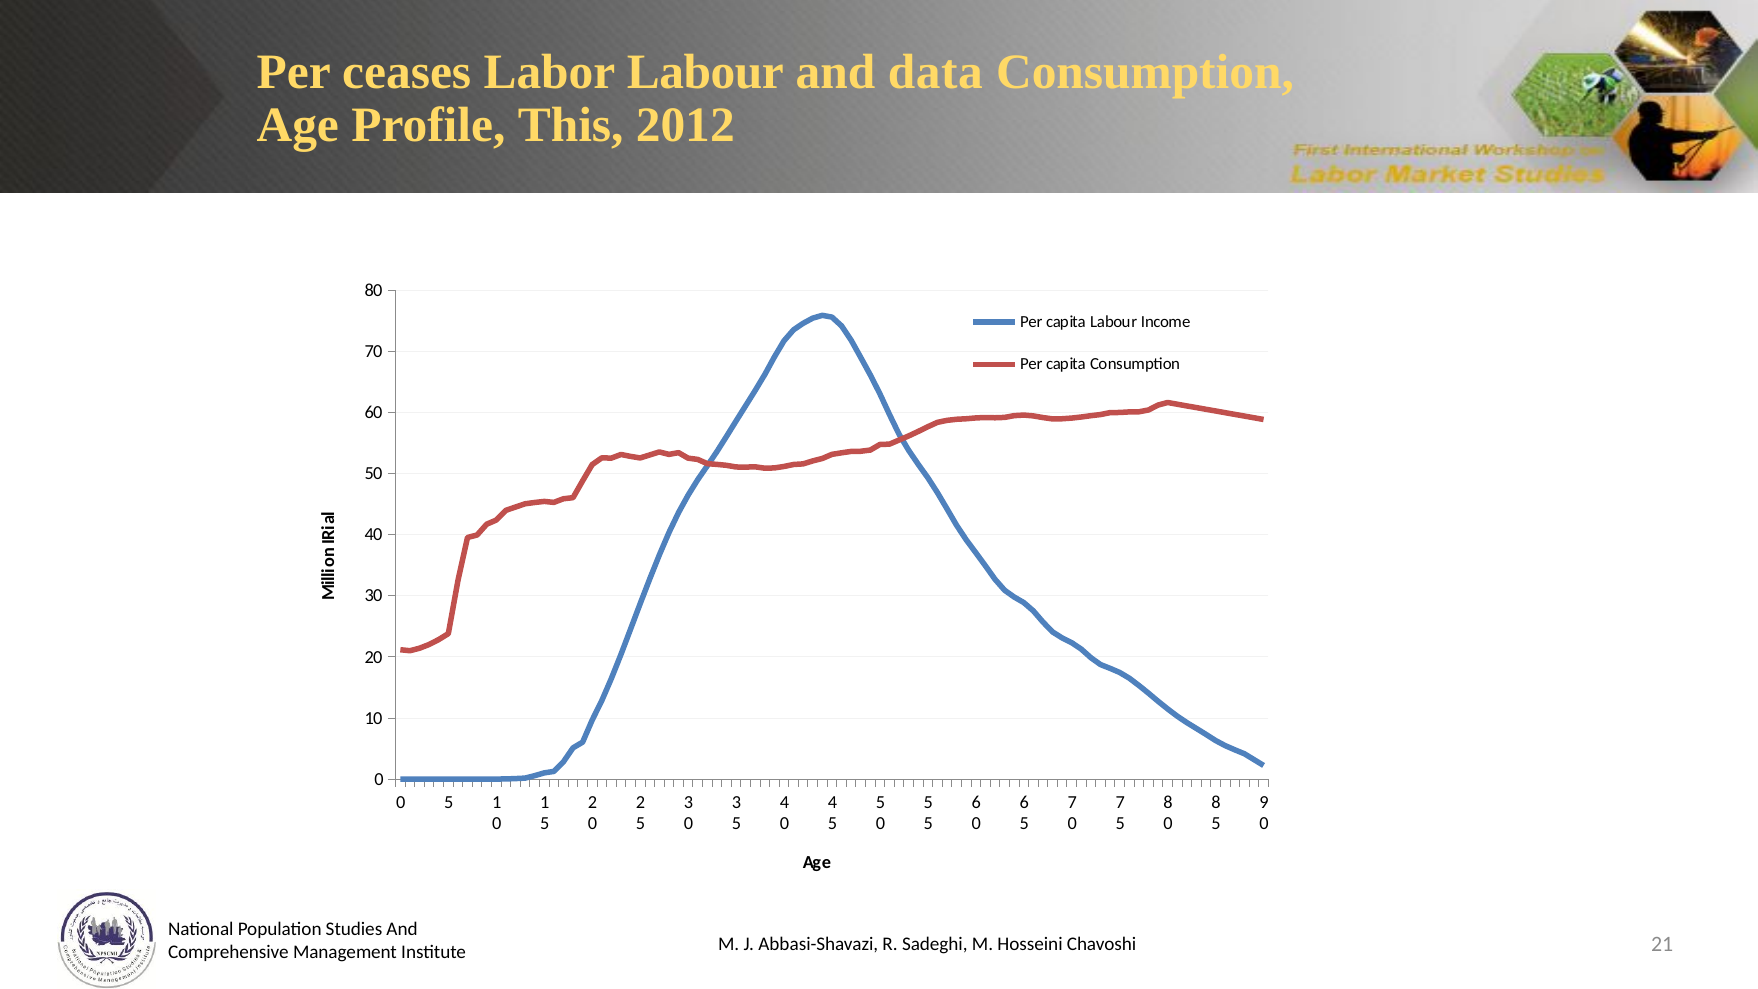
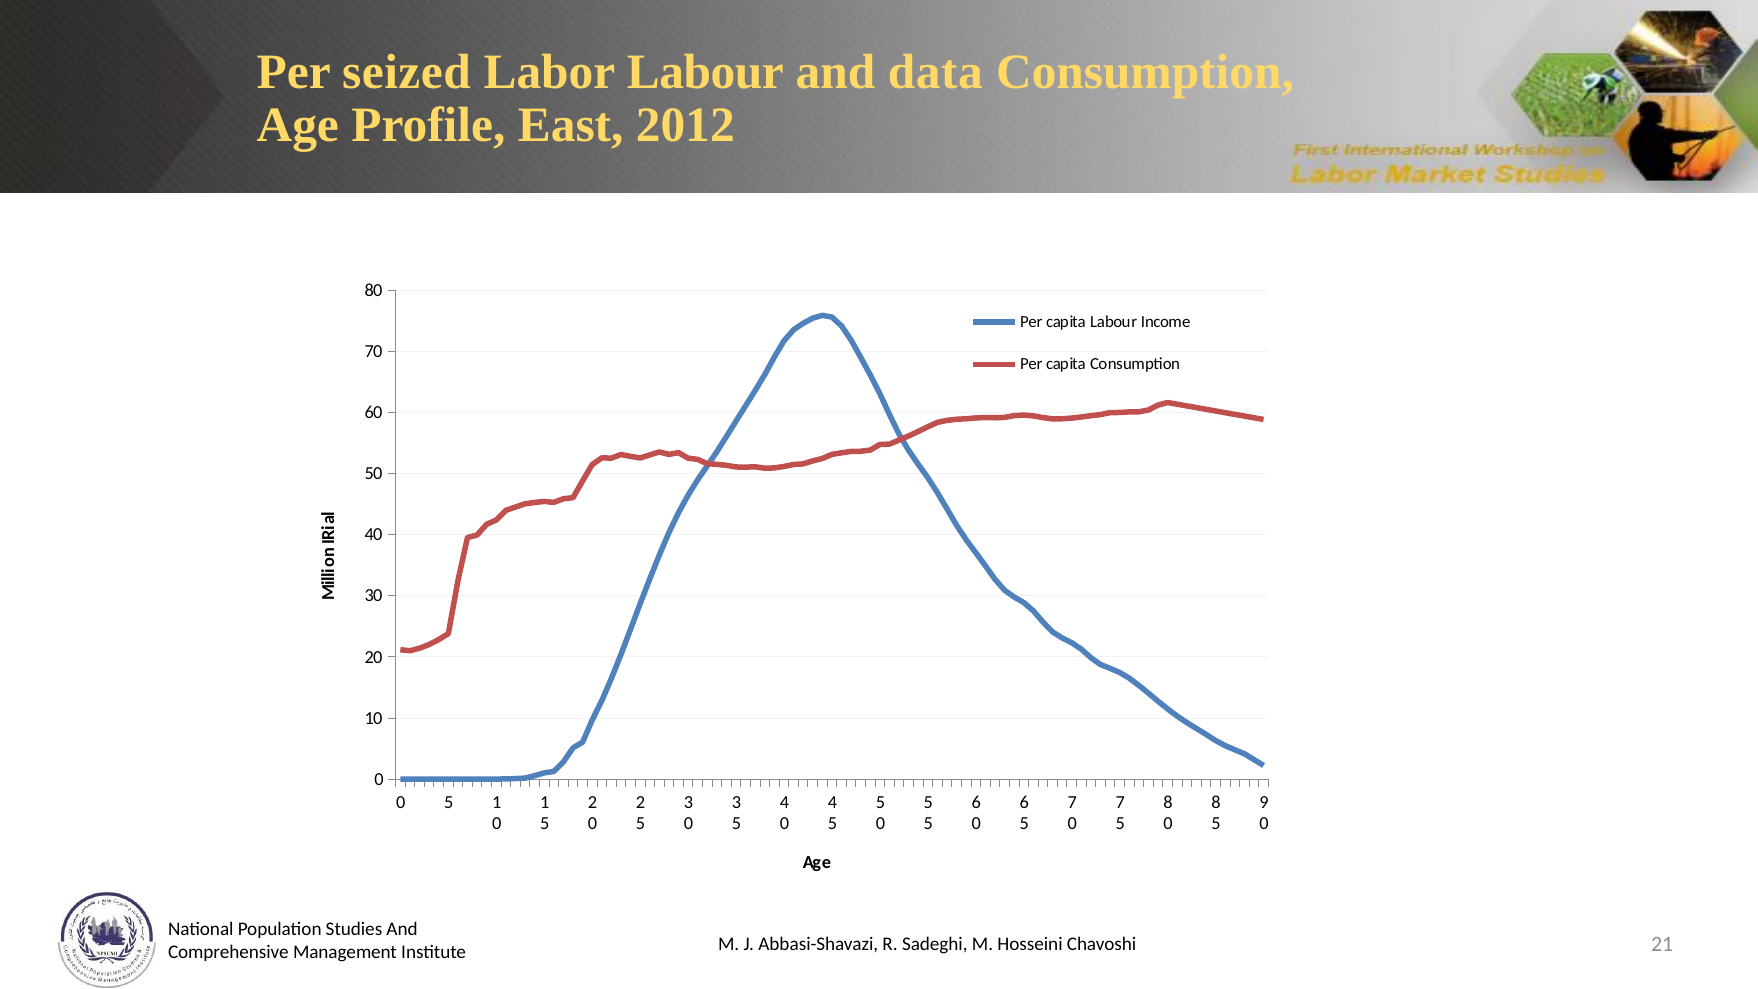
ceases: ceases -> seized
This: This -> East
